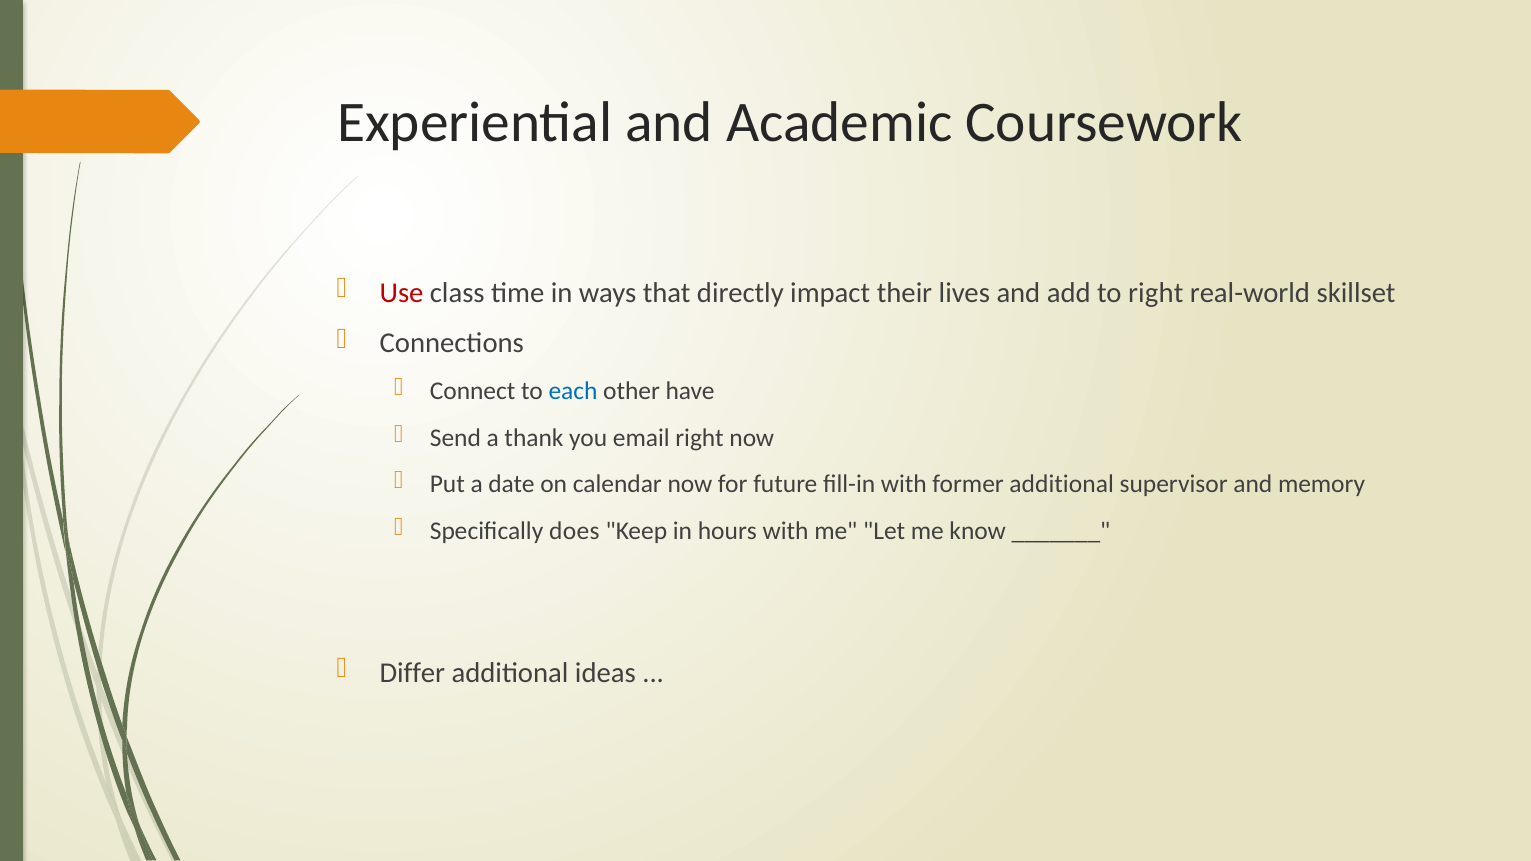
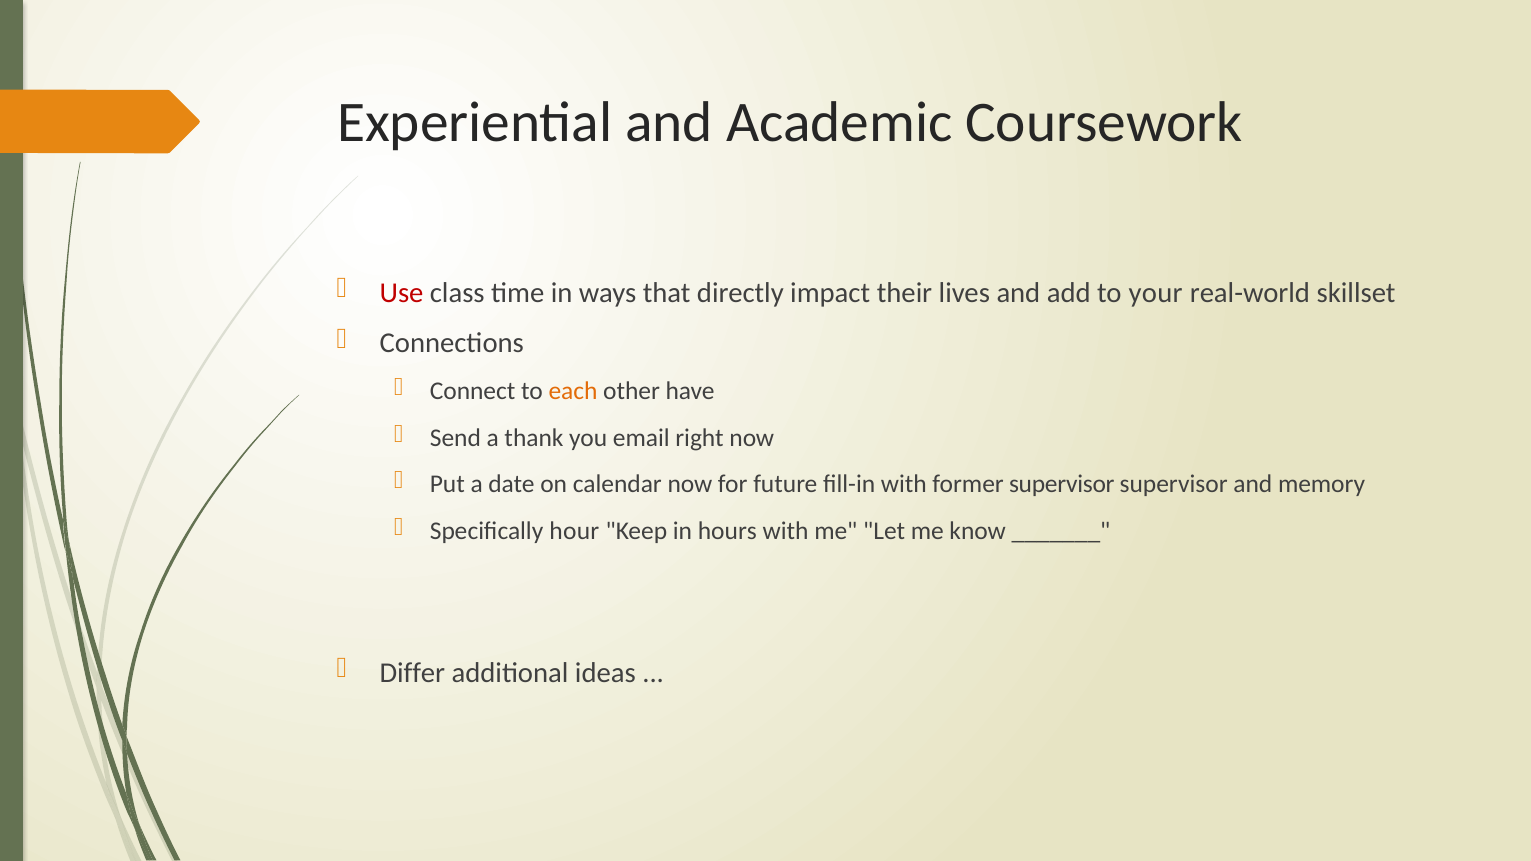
to right: right -> your
each colour: blue -> orange
former additional: additional -> supervisor
does: does -> hour
